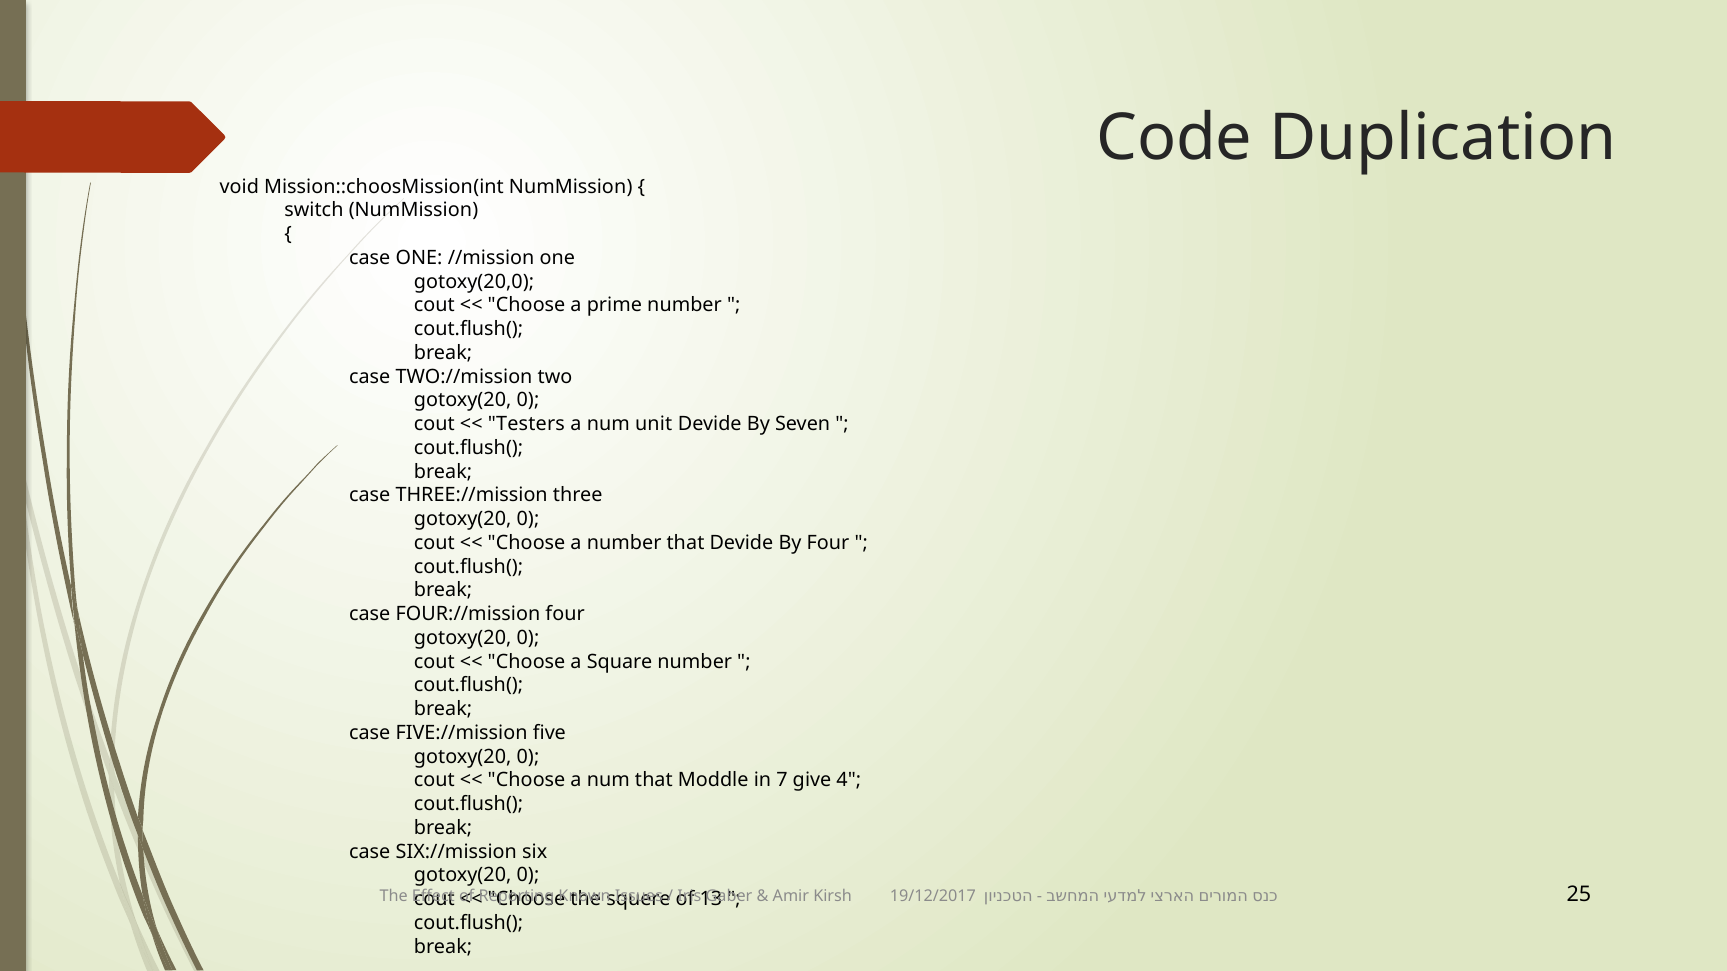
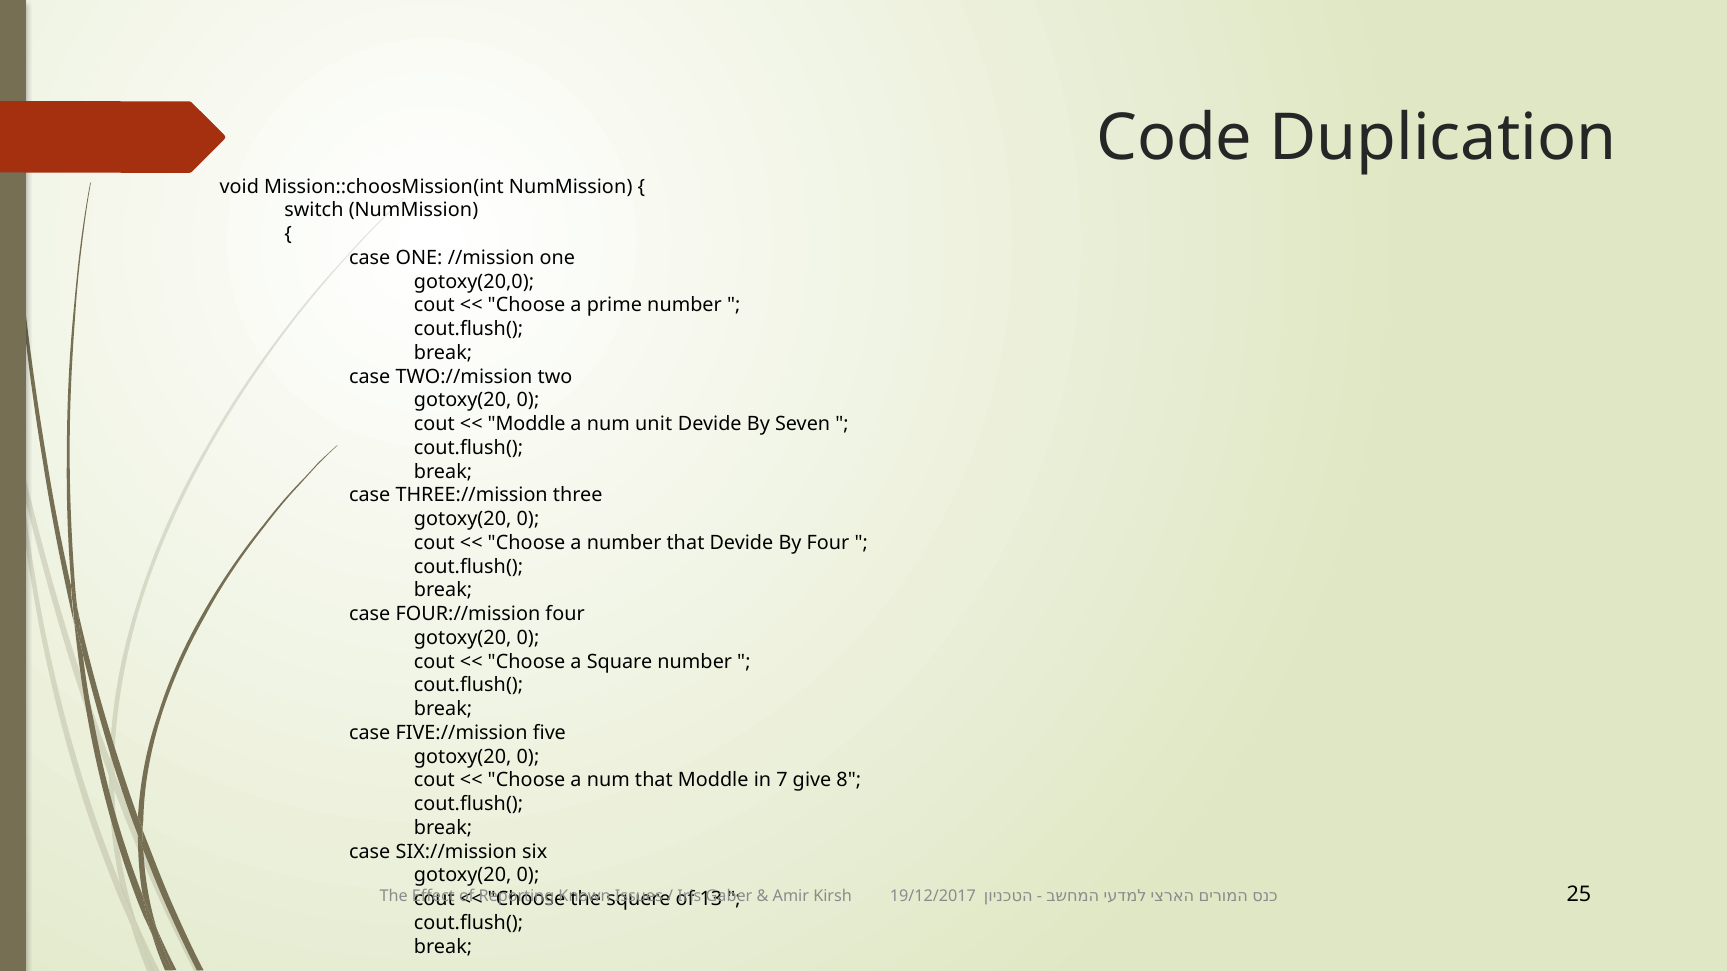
Testers at (526, 424): Testers -> Moddle
4: 4 -> 8
